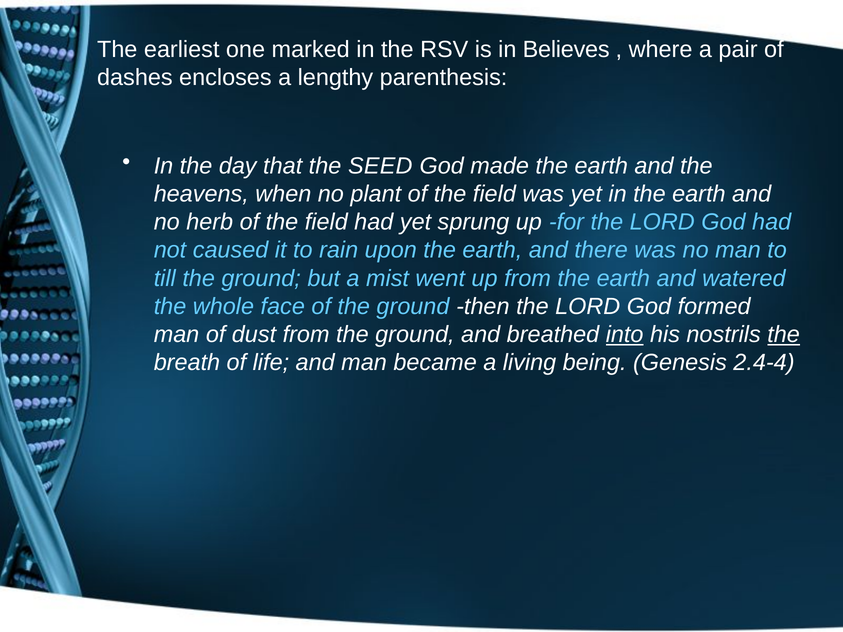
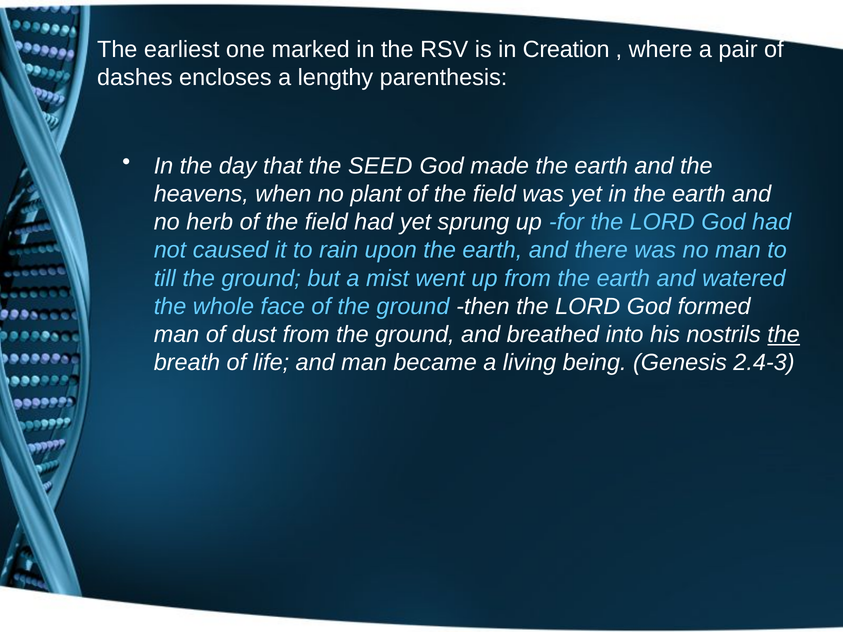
Believes: Believes -> Creation
into underline: present -> none
2.4-4: 2.4-4 -> 2.4-3
